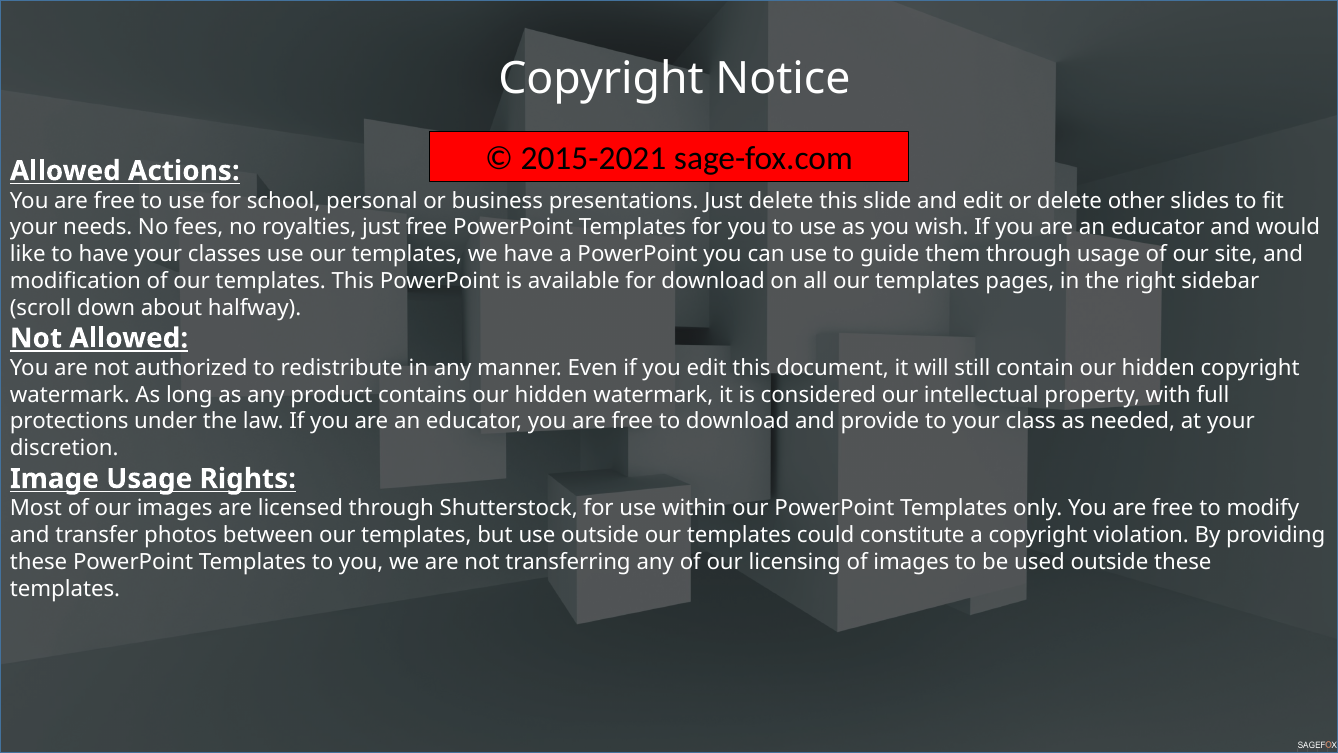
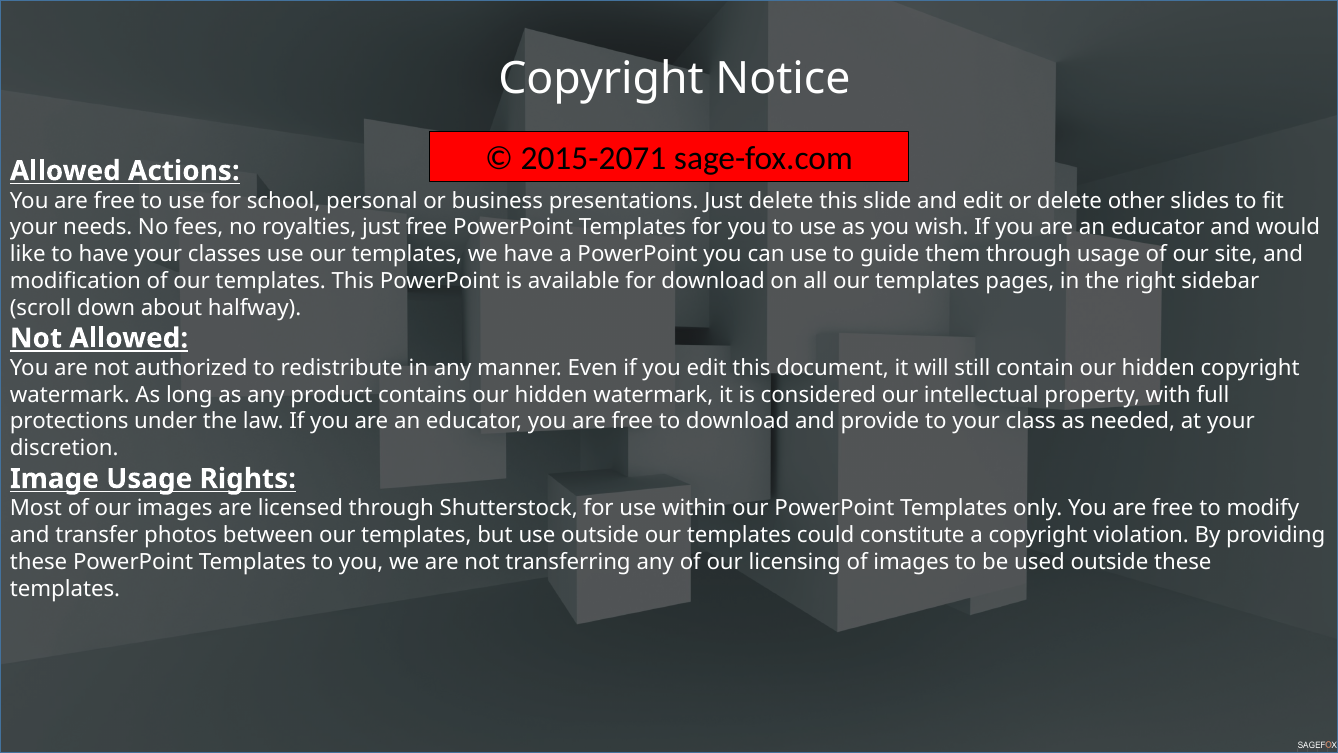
2015-2021: 2015-2021 -> 2015-2071
